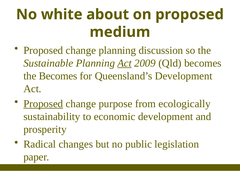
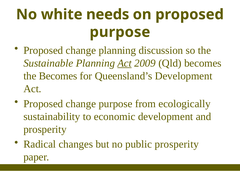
about: about -> needs
medium at (120, 32): medium -> purpose
Proposed at (43, 104) underline: present -> none
public legislation: legislation -> prosperity
